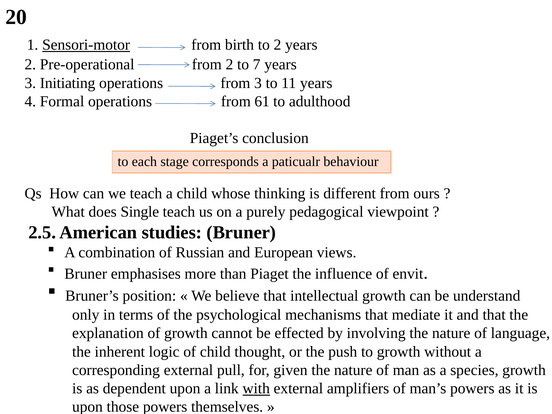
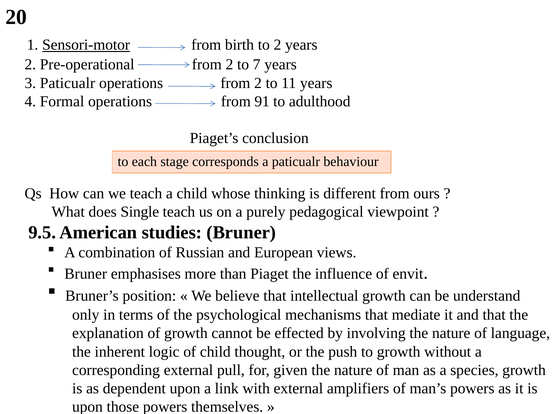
3 Initiating: Initiating -> Paticualr
operations from 3: 3 -> 2
61: 61 -> 91
2.5: 2.5 -> 9.5
with underline: present -> none
